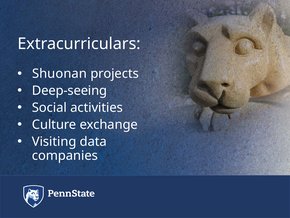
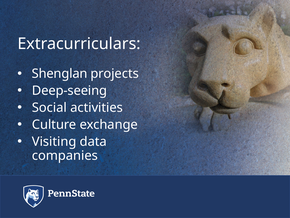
Shuonan: Shuonan -> Shenglan
